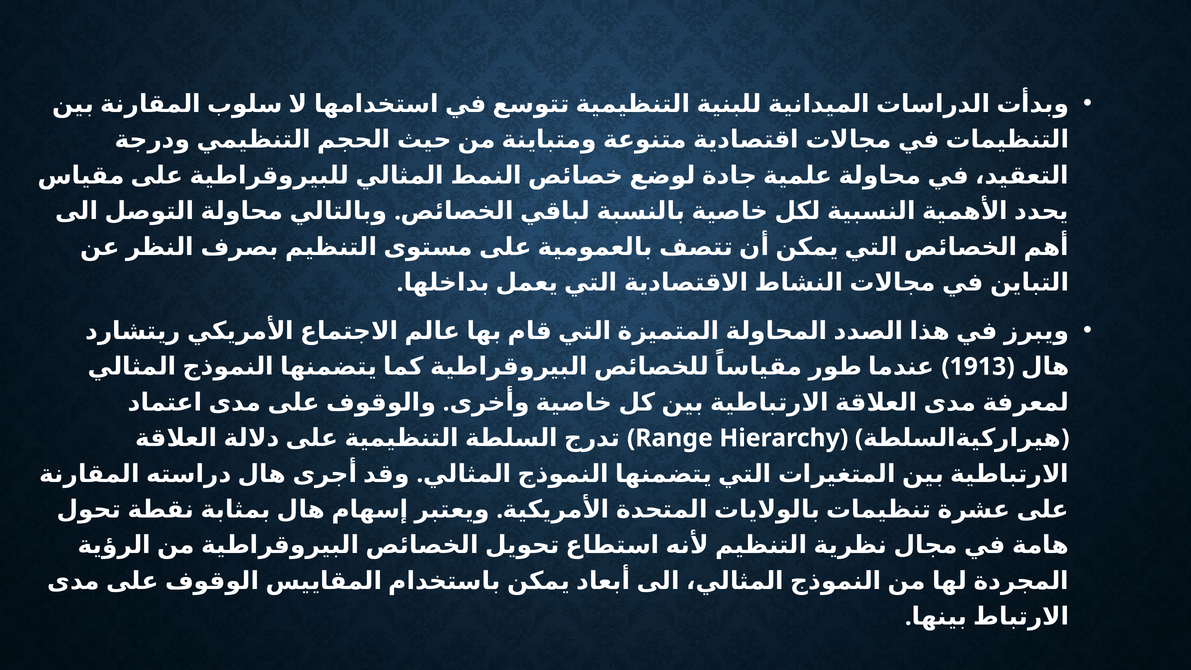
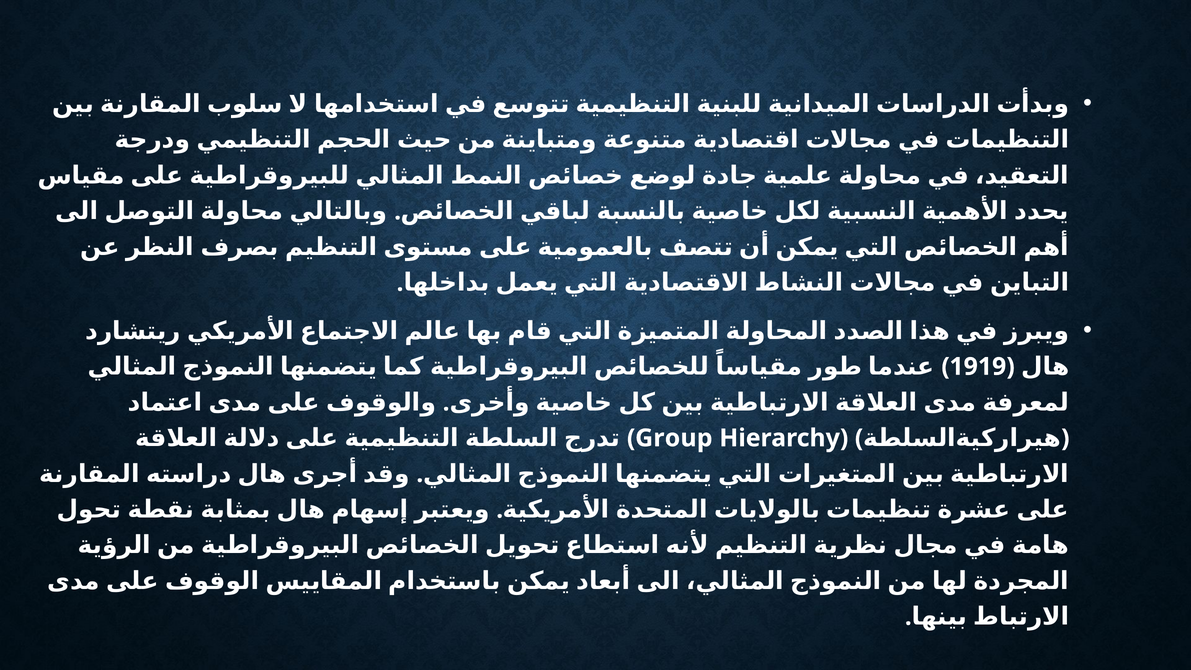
1913: 1913 -> 1919
Range: Range -> Group
